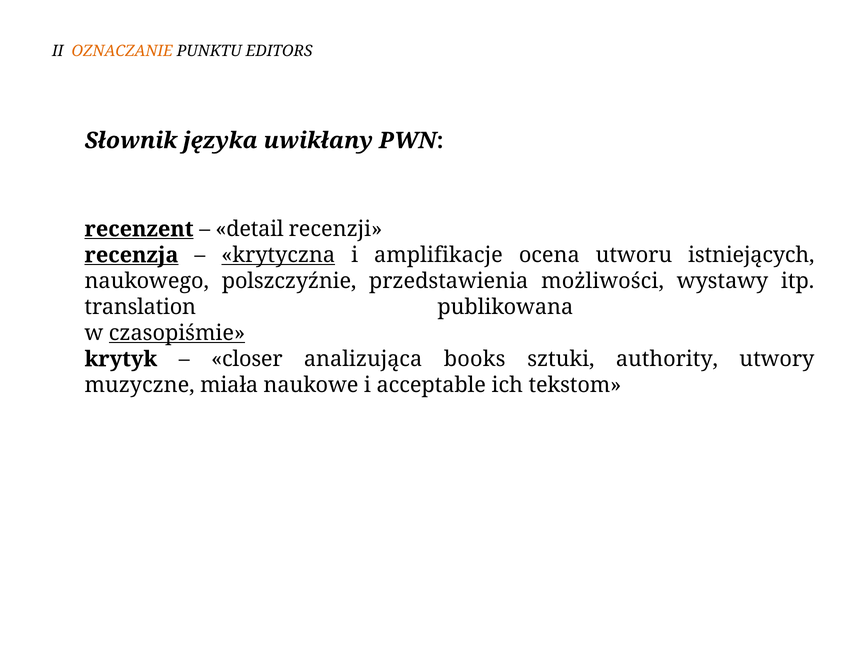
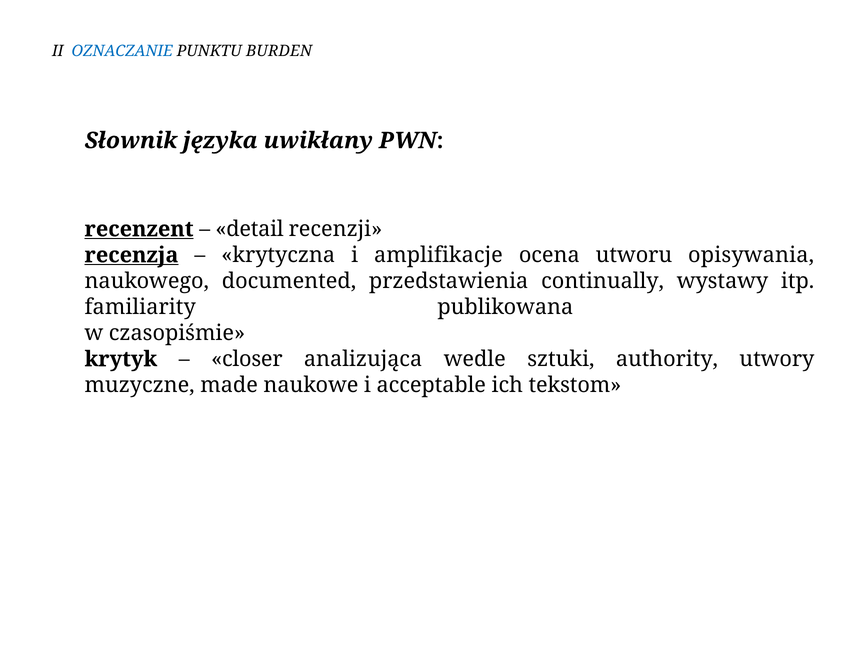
OZNACZANIE colour: orange -> blue
EDITORS: EDITORS -> BURDEN
krytyczna underline: present -> none
istniejących: istniejących -> opisywania
polszczyźnie: polszczyźnie -> documented
możliwości: możliwości -> continually
translation: translation -> familiarity
czasopiśmie underline: present -> none
books: books -> wedle
miała: miała -> made
